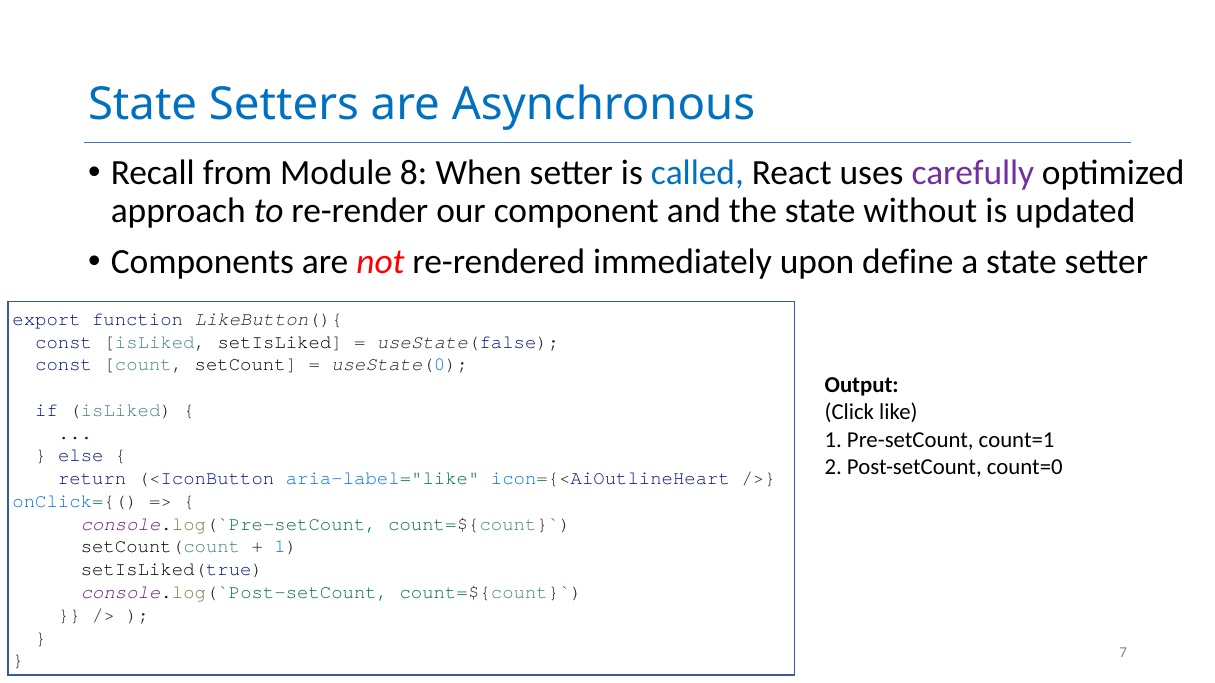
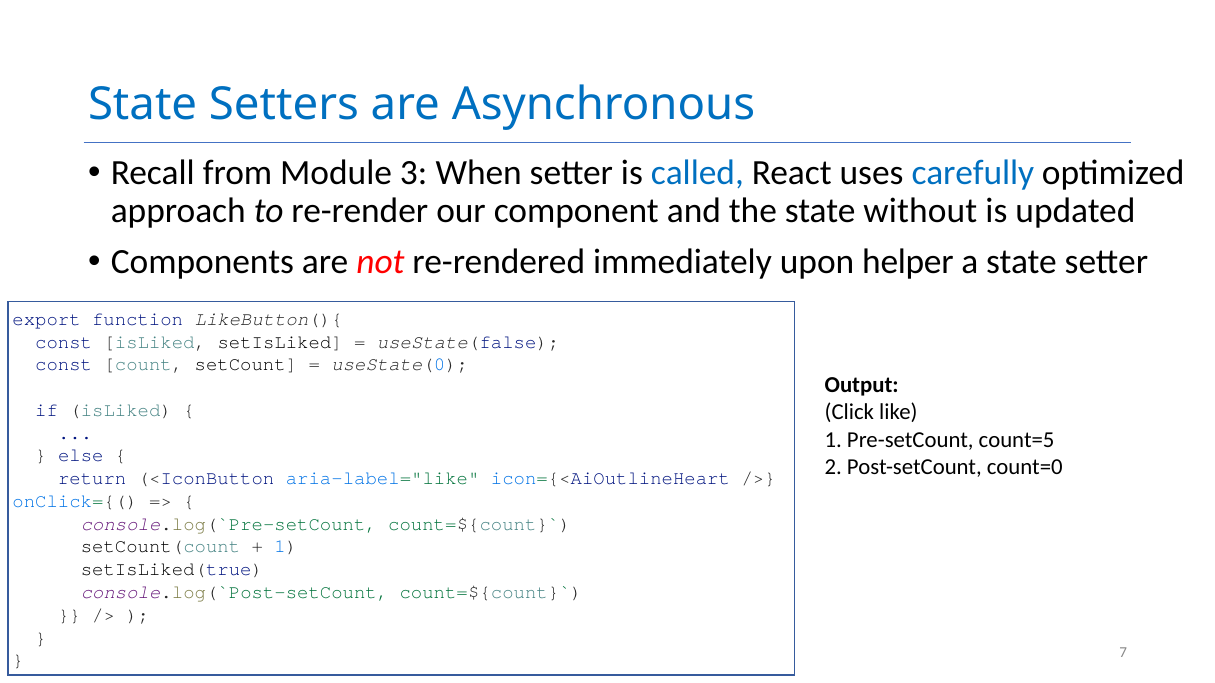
8: 8 -> 3
carefully colour: purple -> blue
define: define -> helper
count=1: count=1 -> count=5
